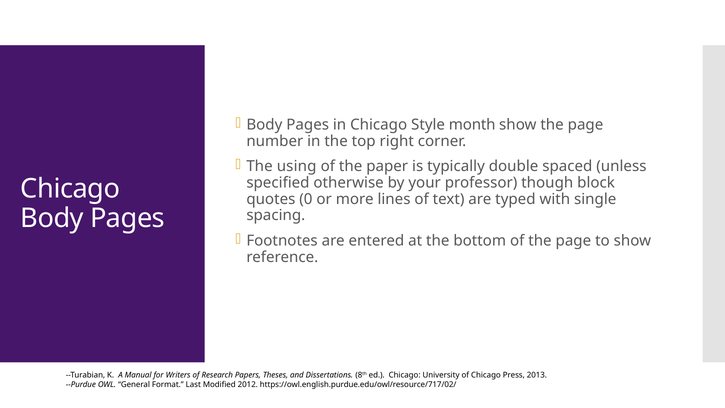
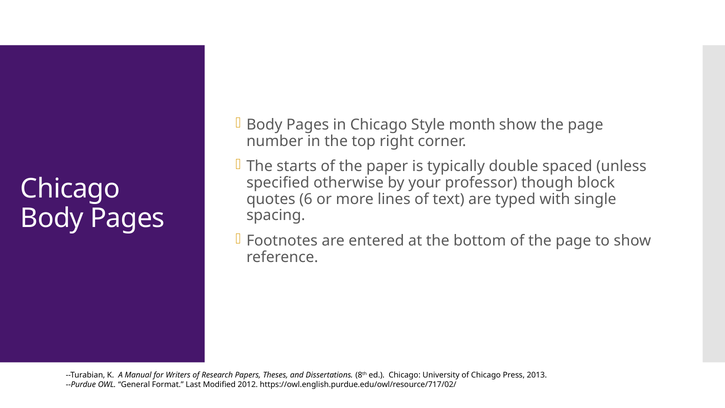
using: using -> starts
0: 0 -> 6
